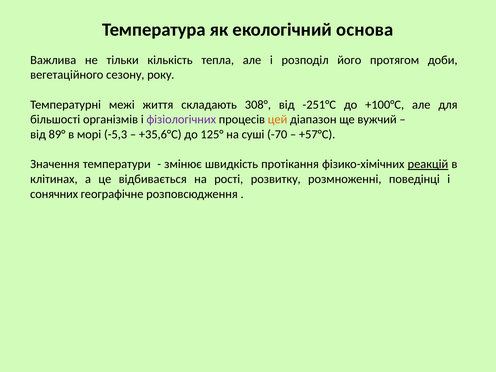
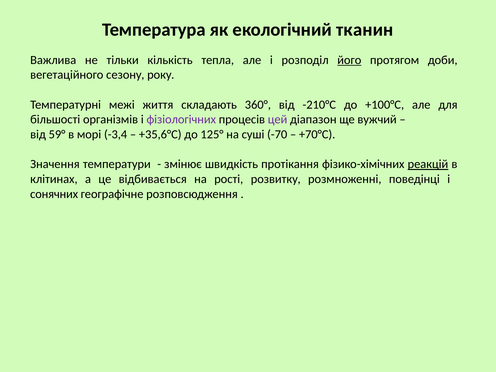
основа: основа -> тканин
його underline: none -> present
308°: 308° -> 360°
-251°С: -251°С -> -210°С
цей colour: orange -> purple
89°: 89° -> 59°
-5,3: -5,3 -> -3,4
+57°С: +57°С -> +70°С
